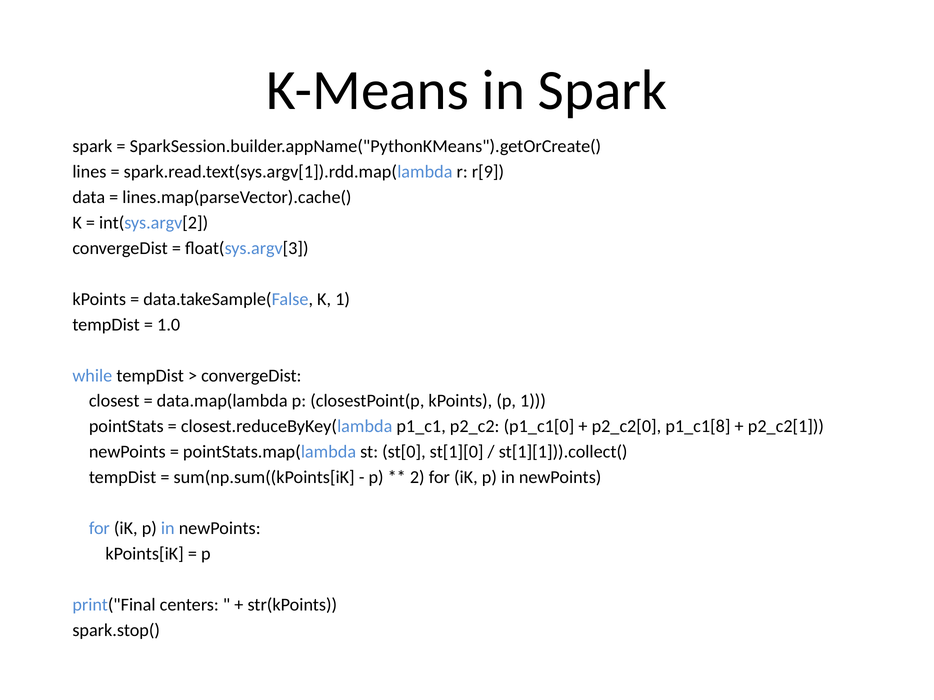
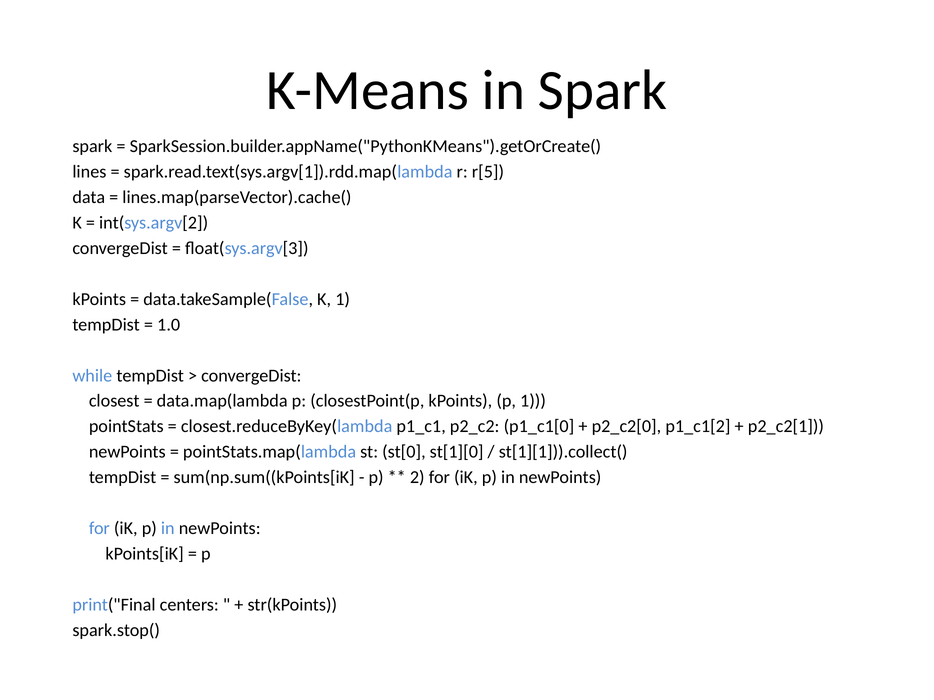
r[9: r[9 -> r[5
p1_c1[8: p1_c1[8 -> p1_c1[2
